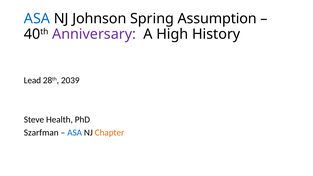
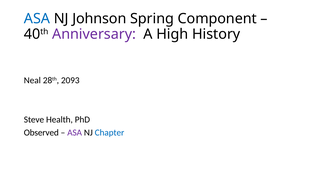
Assumption: Assumption -> Component
Lead: Lead -> Neal
2039: 2039 -> 2093
Szarfman: Szarfman -> Observed
ASA at (75, 133) colour: blue -> purple
Chapter colour: orange -> blue
